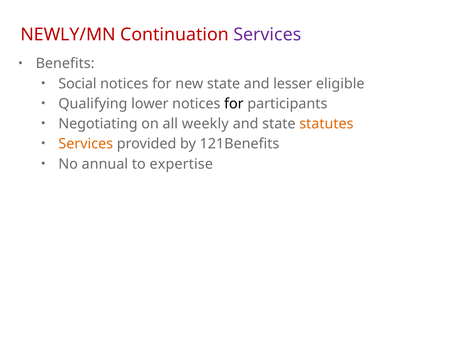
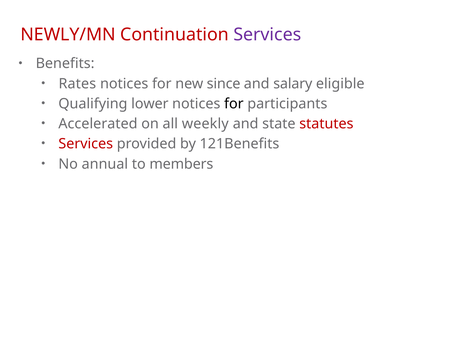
Social: Social -> Rates
new state: state -> since
lesser: lesser -> salary
Negotiating: Negotiating -> Accelerated
statutes colour: orange -> red
Services at (86, 144) colour: orange -> red
expertise: expertise -> members
